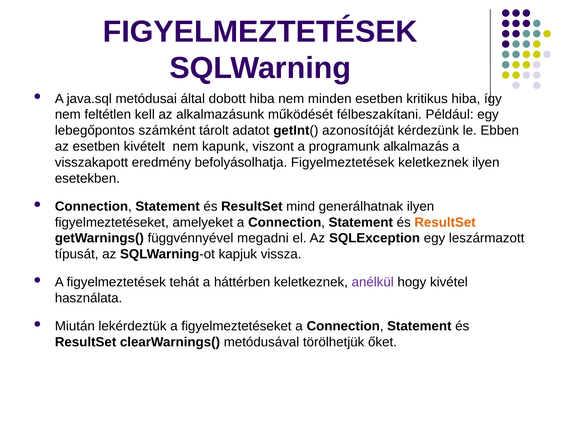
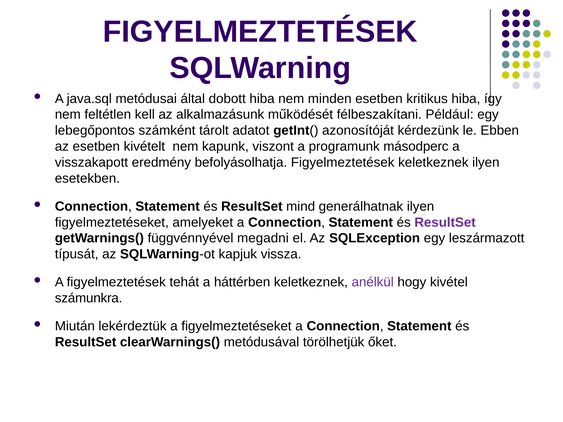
alkalmazás: alkalmazás -> másodperc
ResultSet at (445, 222) colour: orange -> purple
használata: használata -> számunkra
